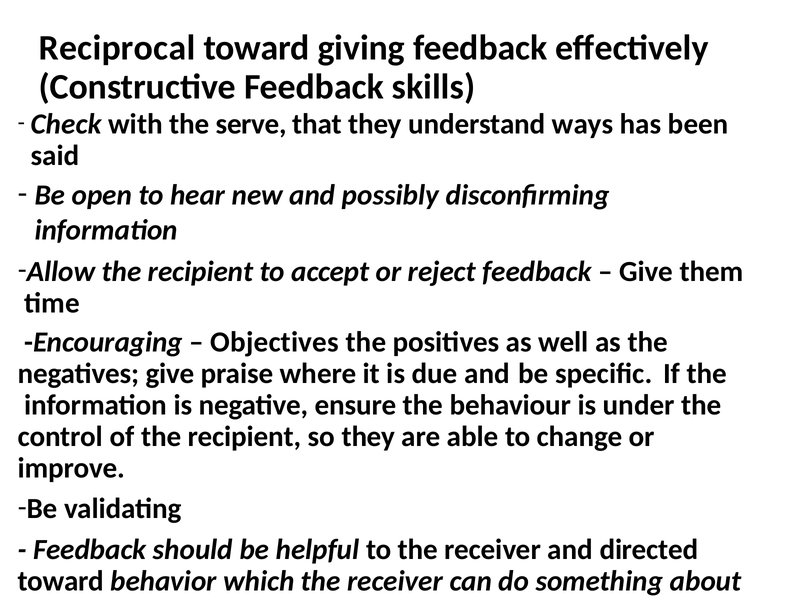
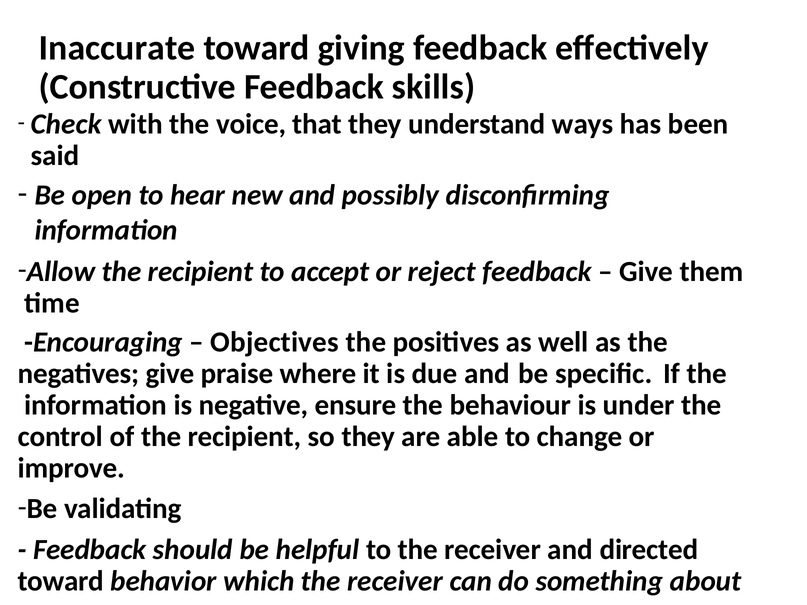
Reciprocal: Reciprocal -> Inaccurate
serve: serve -> voice
